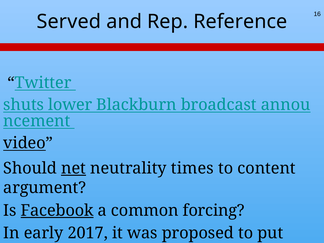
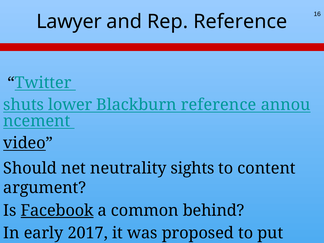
Served: Served -> Lawyer
Blackburn broadcast: broadcast -> reference
net underline: present -> none
times: times -> sights
forcing: forcing -> behind
